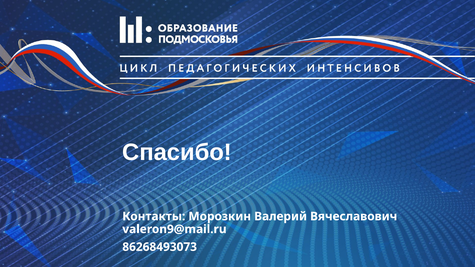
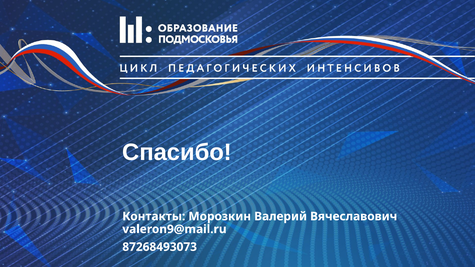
86268493073: 86268493073 -> 87268493073
